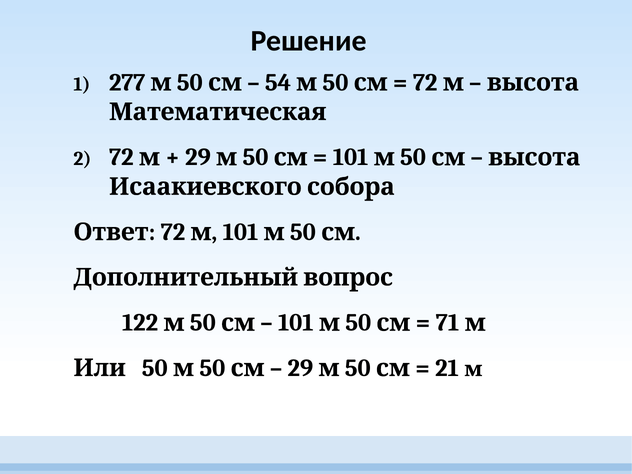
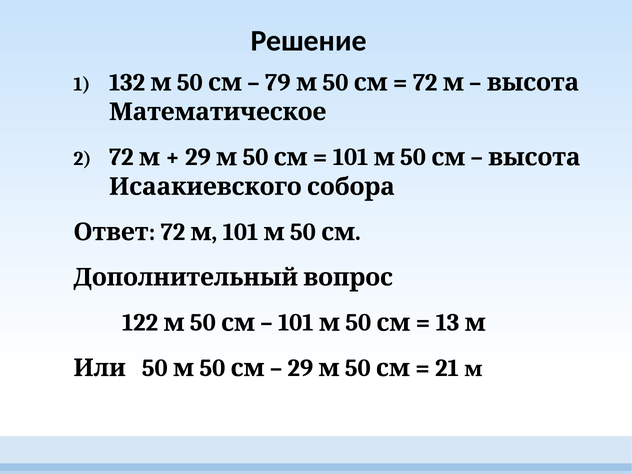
277: 277 -> 132
54: 54 -> 79
Математическая: Математическая -> Математическое
71: 71 -> 13
